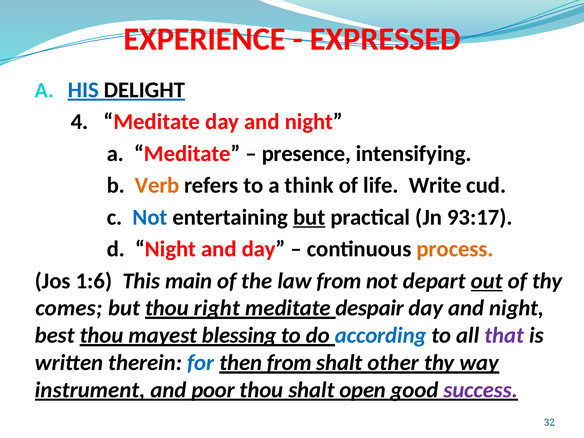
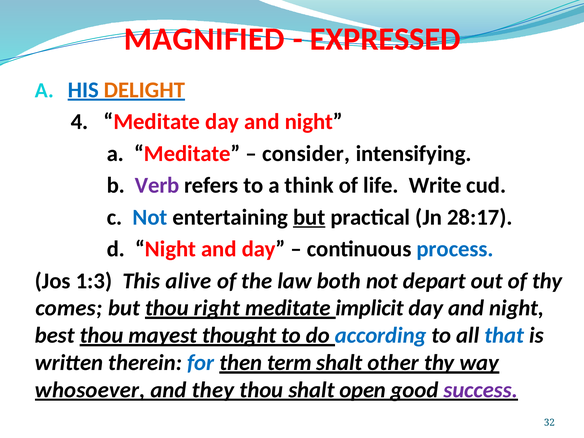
EXPERIENCE: EXPERIENCE -> MAGNIFIED
DELIGHT colour: black -> orange
presence: presence -> consider
Verb colour: orange -> purple
93:17: 93:17 -> 28:17
process colour: orange -> blue
1:6: 1:6 -> 1:3
main: main -> alive
law from: from -> both
out underline: present -> none
despair: despair -> implicit
blessing: blessing -> thought
that colour: purple -> blue
then from: from -> term
instrument: instrument -> whosoever
poor: poor -> they
